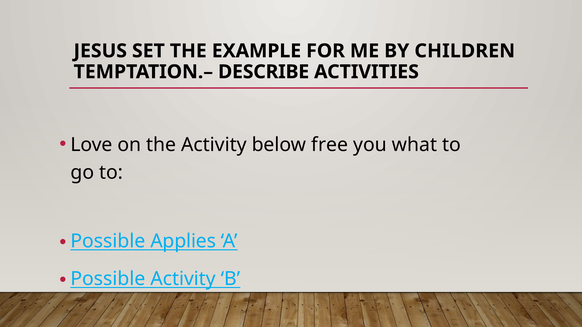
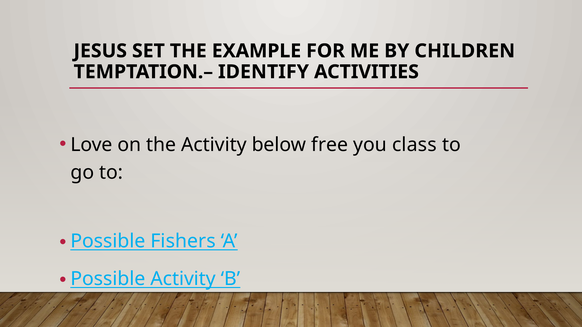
DESCRIBE: DESCRIBE -> IDENTIFY
what: what -> class
Applies: Applies -> Fishers
